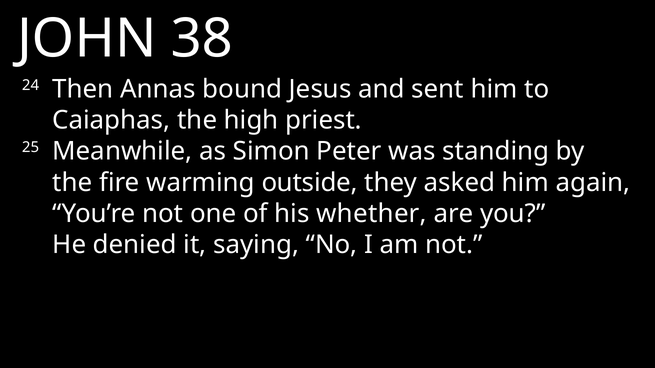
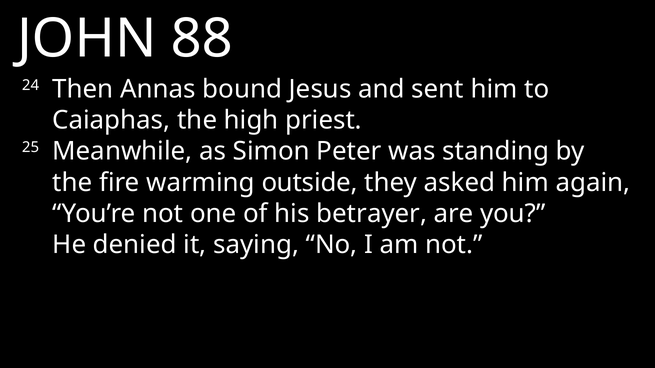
38: 38 -> 88
whether: whether -> betrayer
